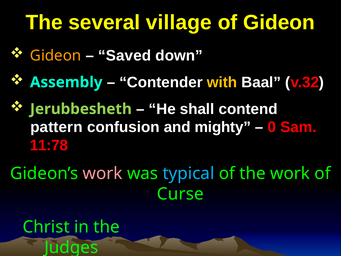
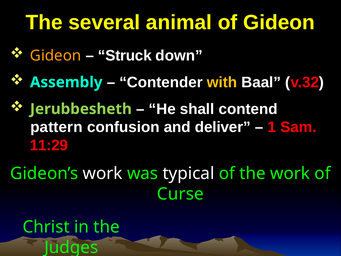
village: village -> animal
Saved: Saved -> Struck
mighty: mighty -> deliver
0: 0 -> 1
11:78: 11:78 -> 11:29
work at (103, 173) colour: pink -> white
typical colour: light blue -> white
